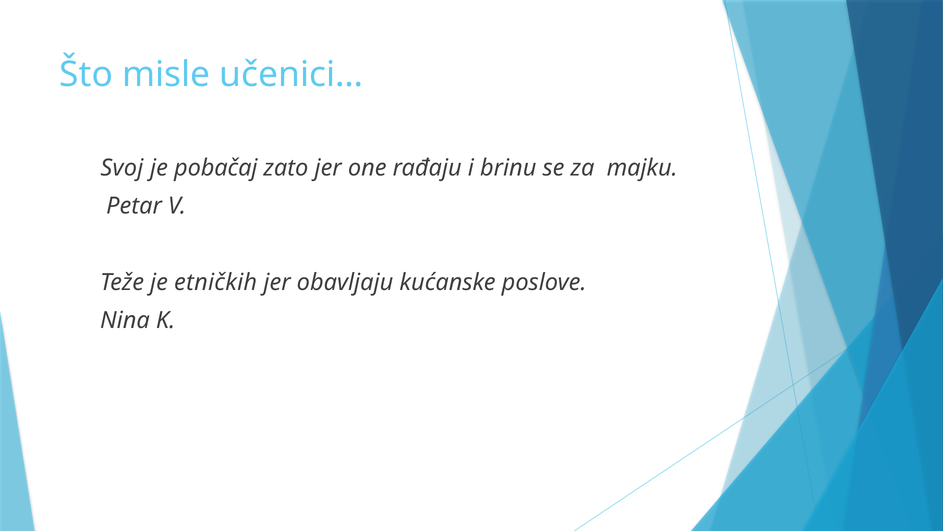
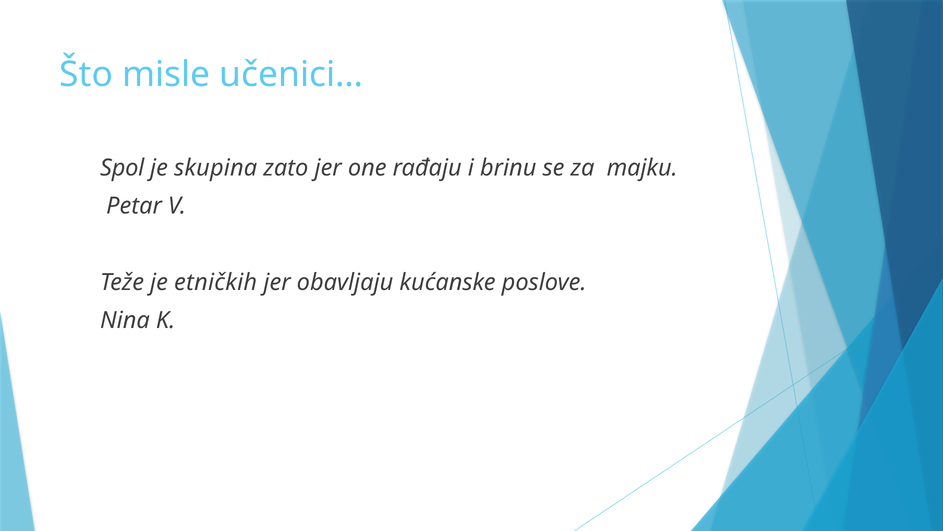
Svoj: Svoj -> Spol
pobačaj: pobačaj -> skupina
